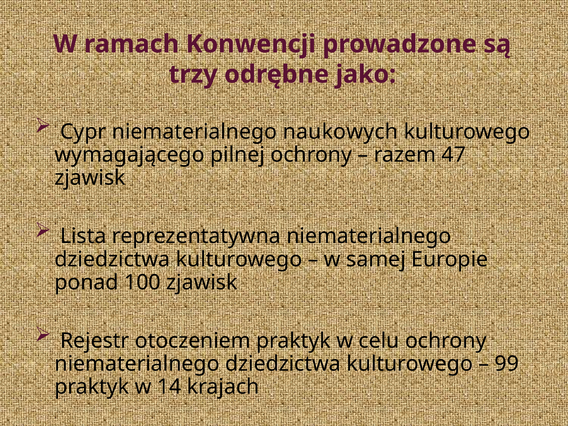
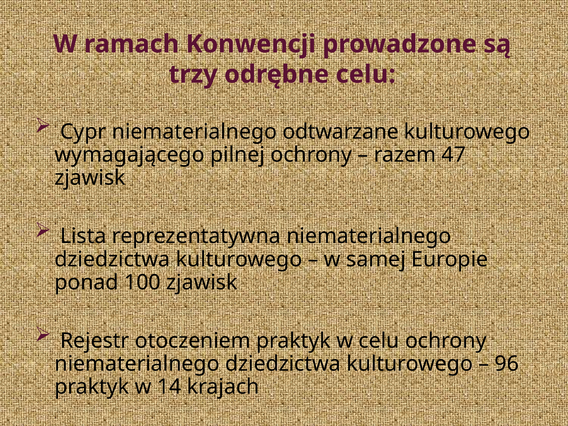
odrębne jako: jako -> celu
naukowych: naukowych -> odtwarzane
99: 99 -> 96
